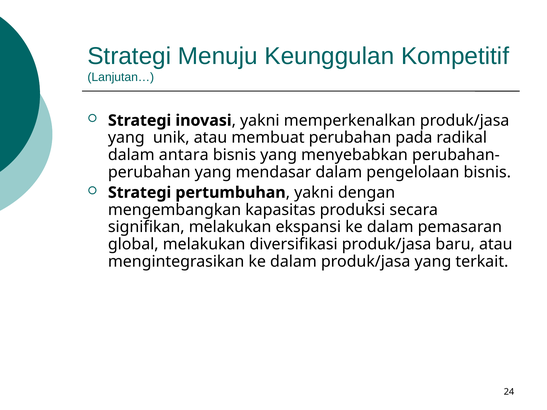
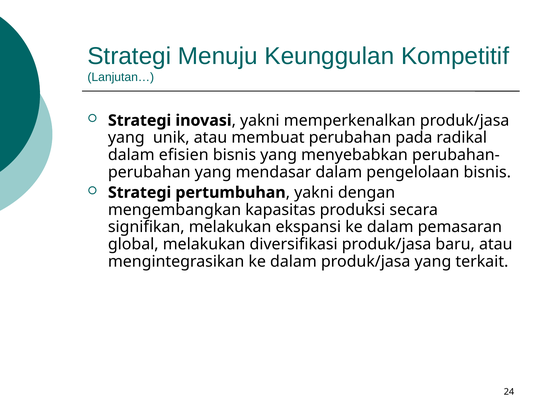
antara: antara -> efisien
